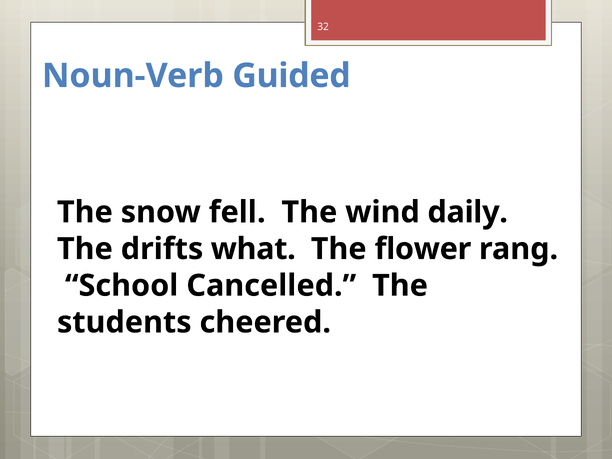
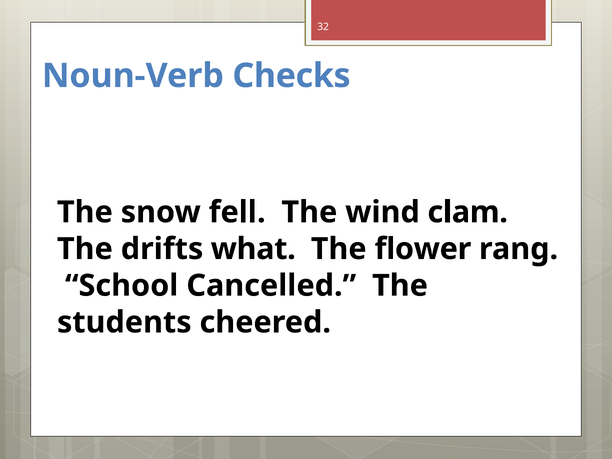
Guided: Guided -> Checks
daily: daily -> clam
